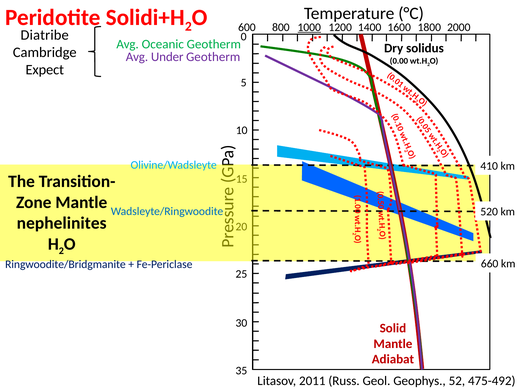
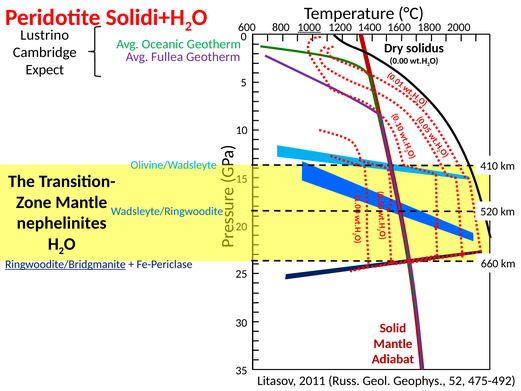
Diatribe at (45, 35): Diatribe -> Lustrino
Under: Under -> Fullea
Ringwoodite/Bridgmanite underline: none -> present
